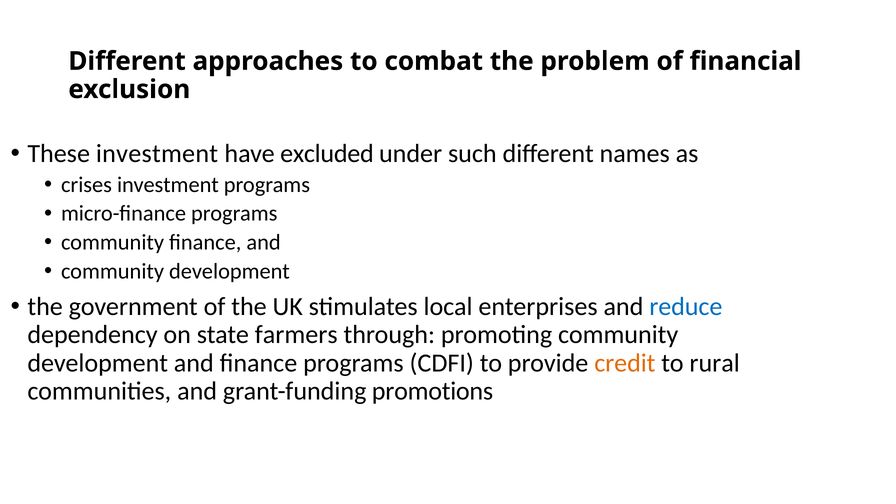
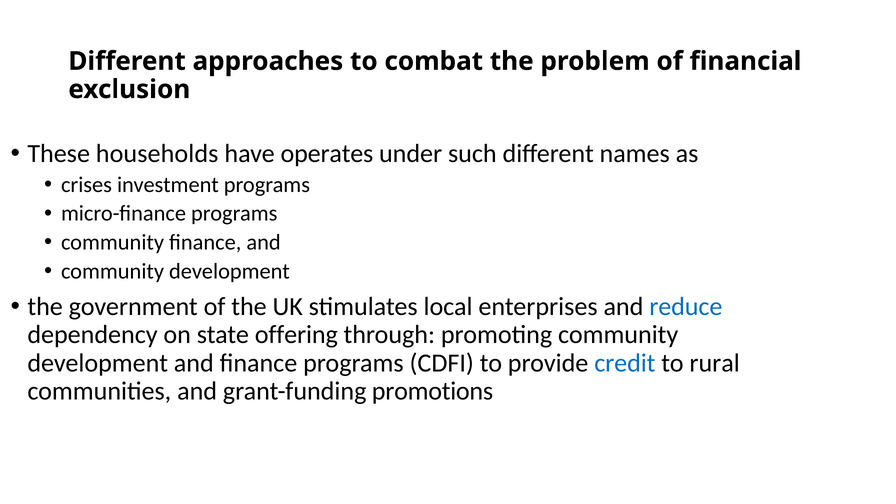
These investment: investment -> households
excluded: excluded -> operates
farmers: farmers -> offering
credit colour: orange -> blue
